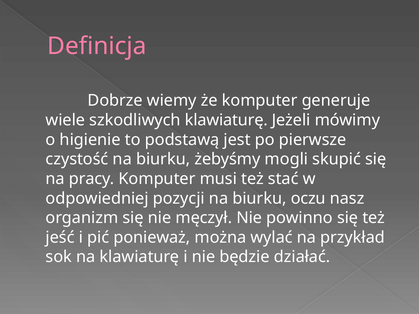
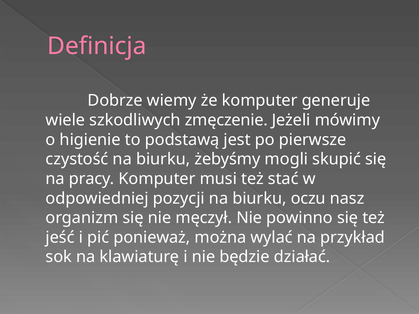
szkodliwych klawiaturę: klawiaturę -> zmęczenie
